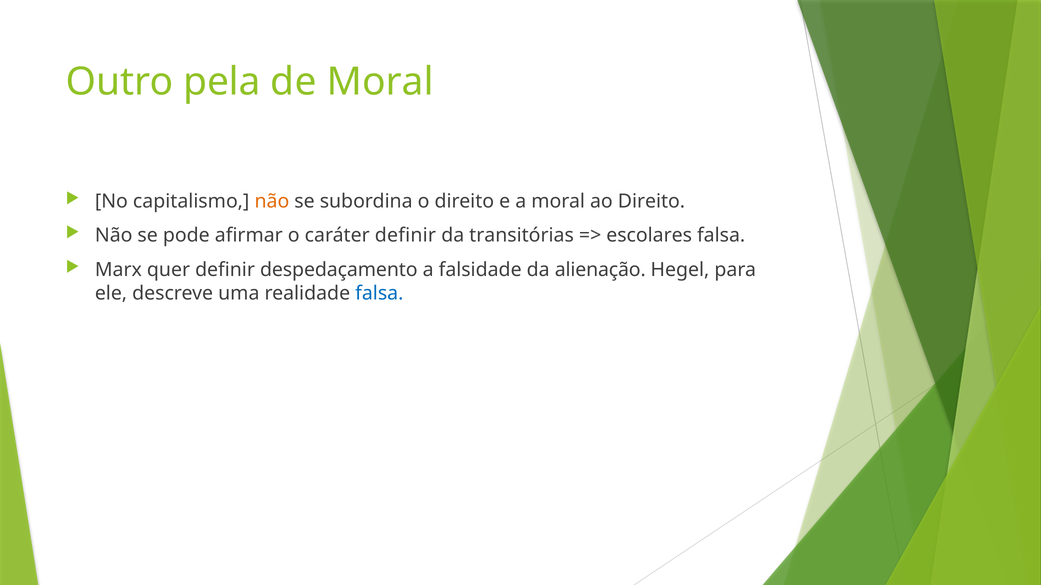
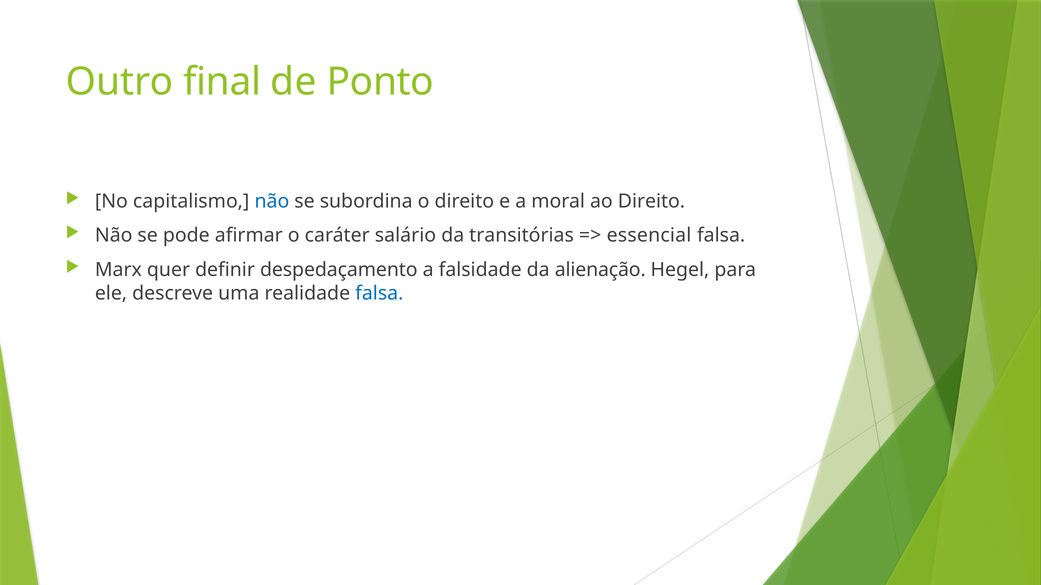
pela: pela -> final
de Moral: Moral -> Ponto
não at (272, 201) colour: orange -> blue
caráter definir: definir -> salário
escolares: escolares -> essencial
